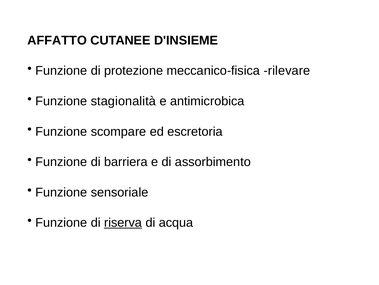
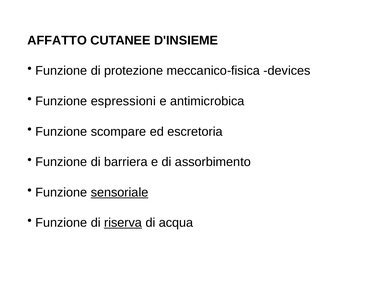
rilevare: rilevare -> devices
stagionalità: stagionalità -> espressioni
sensoriale underline: none -> present
